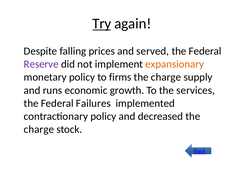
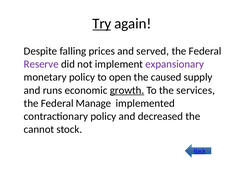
expansionary colour: orange -> purple
firms: firms -> open
charge at (166, 77): charge -> caused
growth underline: none -> present
Failures: Failures -> Manage
charge at (39, 129): charge -> cannot
